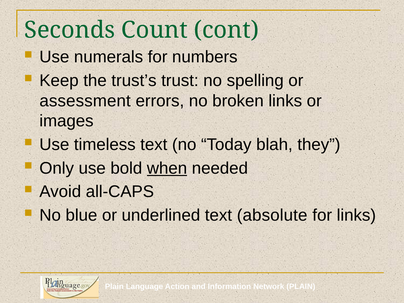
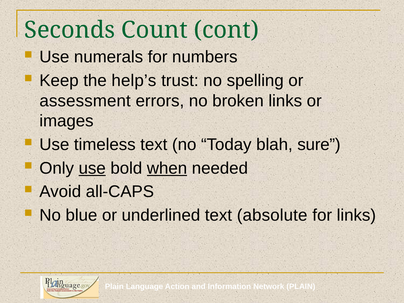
trust’s: trust’s -> help’s
they: they -> sure
use at (92, 168) underline: none -> present
